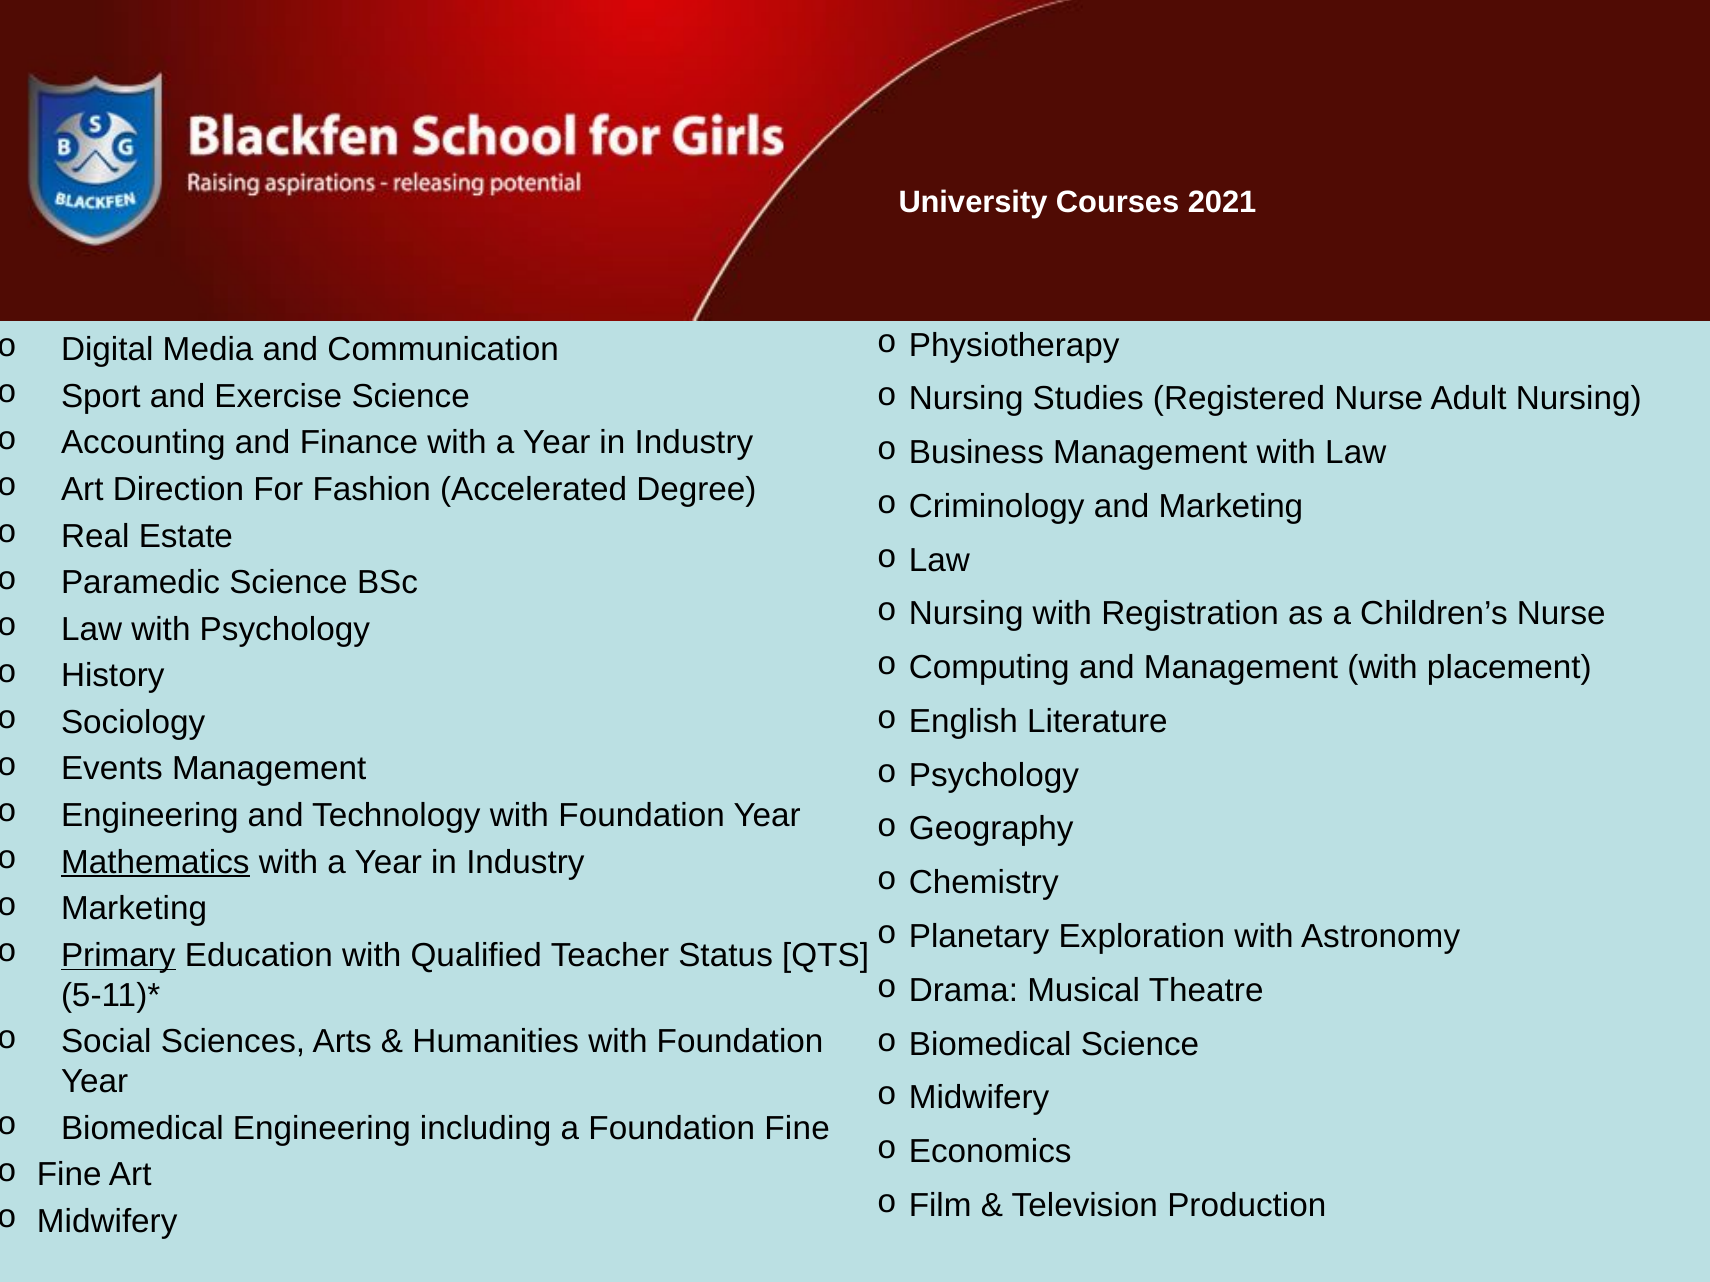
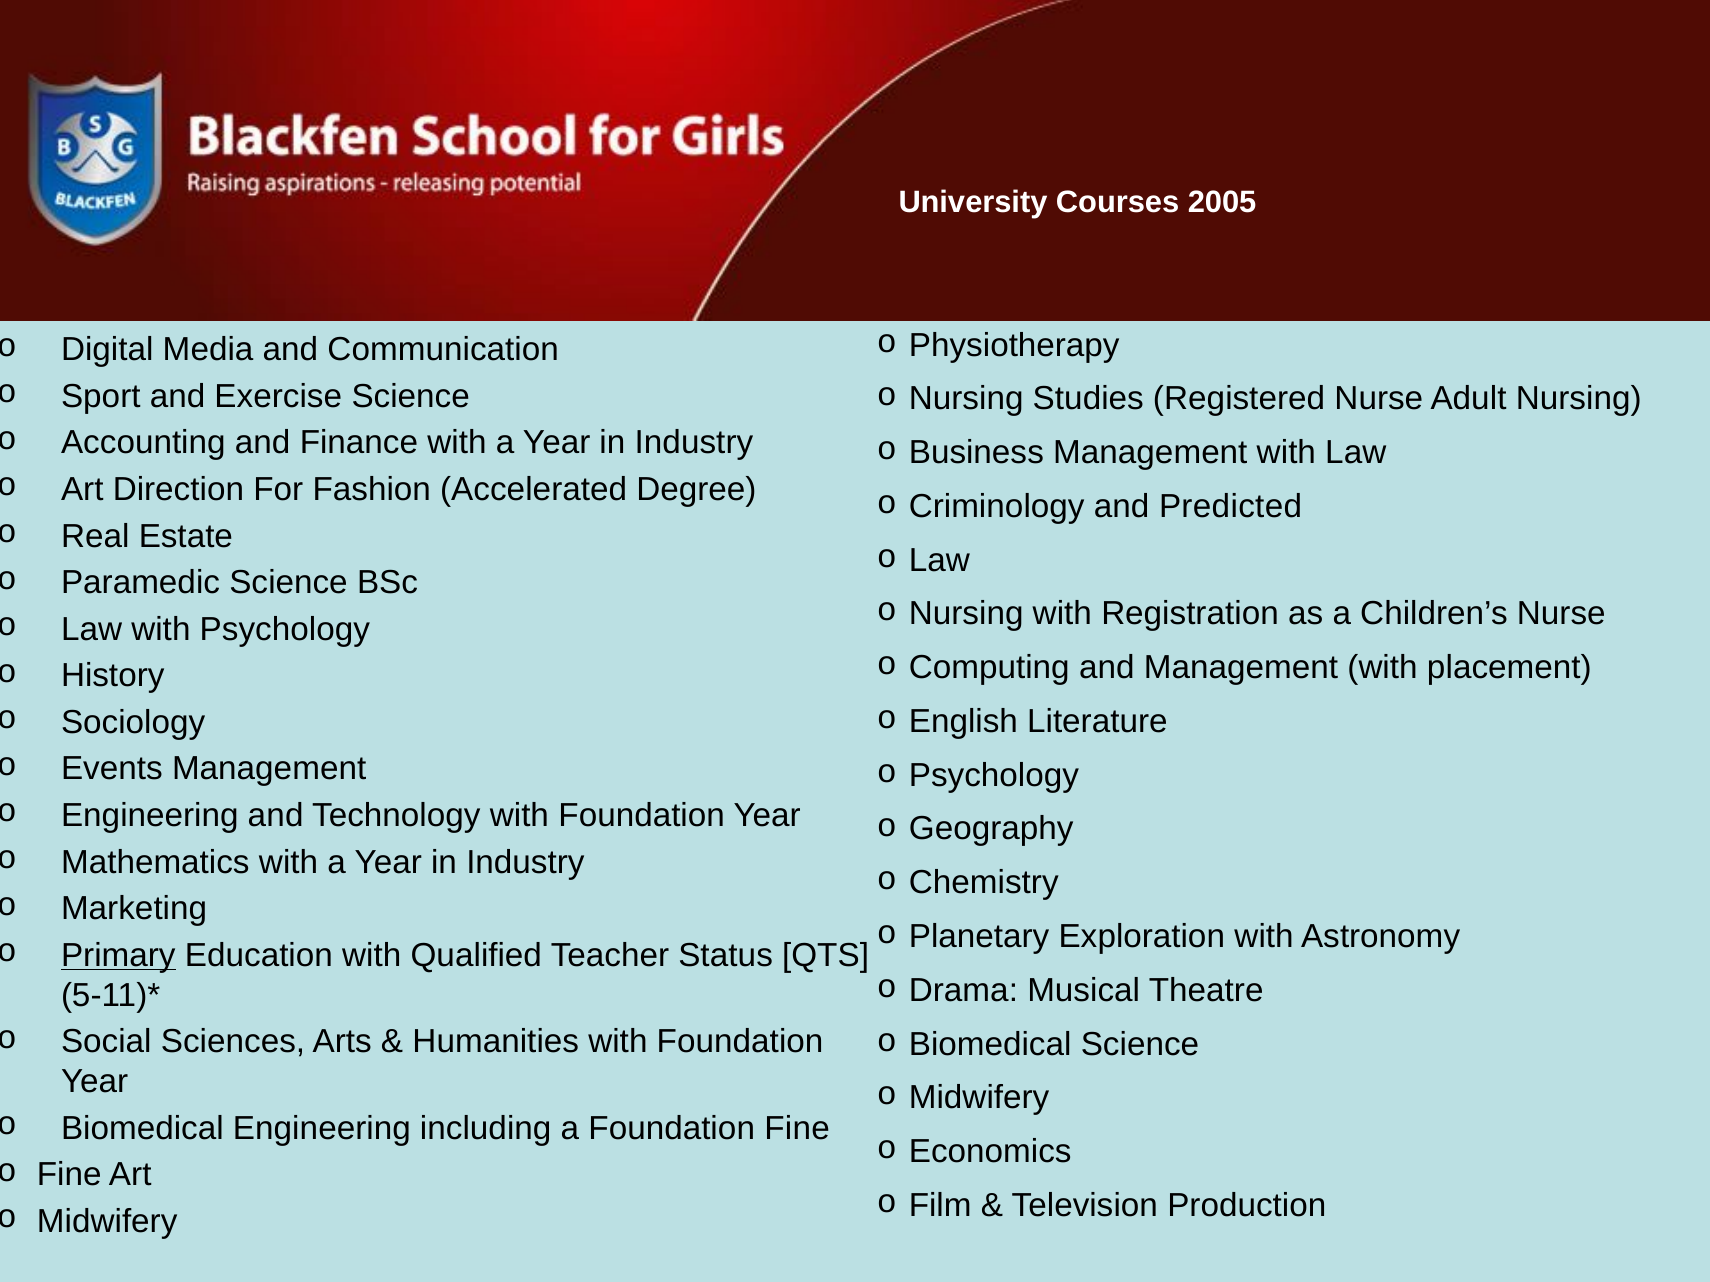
2021: 2021 -> 2005
and Marketing: Marketing -> Predicted
Mathematics underline: present -> none
